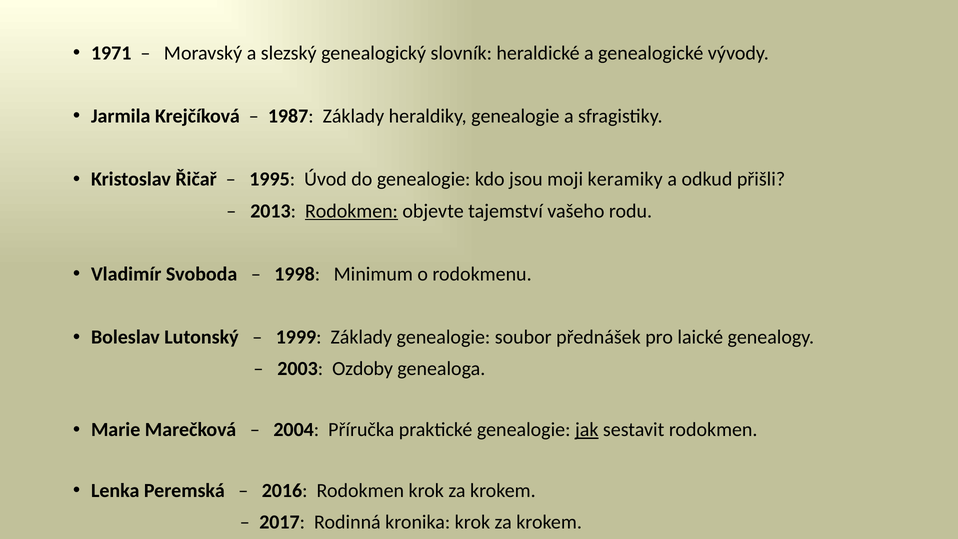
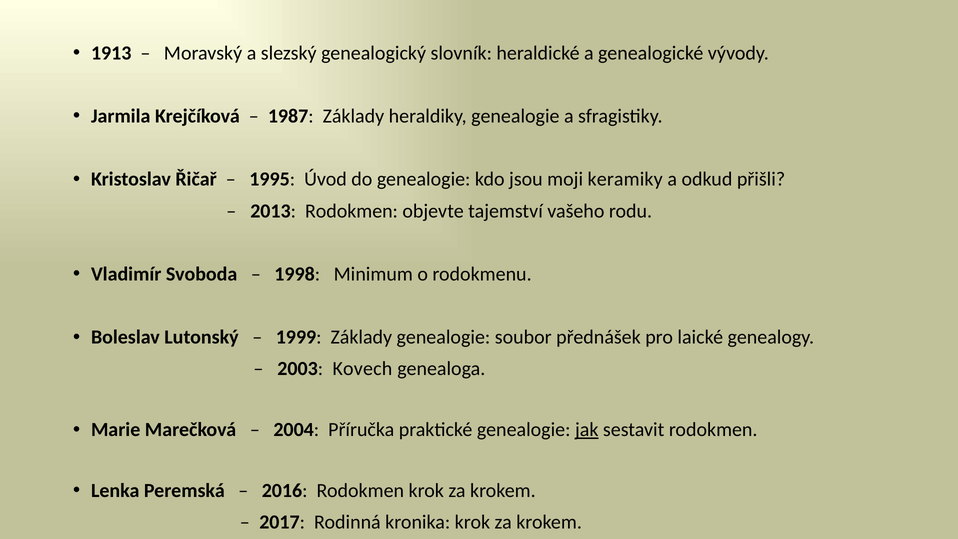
1971: 1971 -> 1913
Rodokmen at (352, 211) underline: present -> none
Ozdoby: Ozdoby -> Kovech
